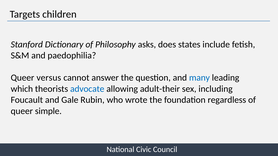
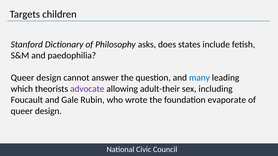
versus at (49, 78): versus -> design
advocate colour: blue -> purple
regardless: regardless -> evaporate
simple at (48, 111): simple -> design
